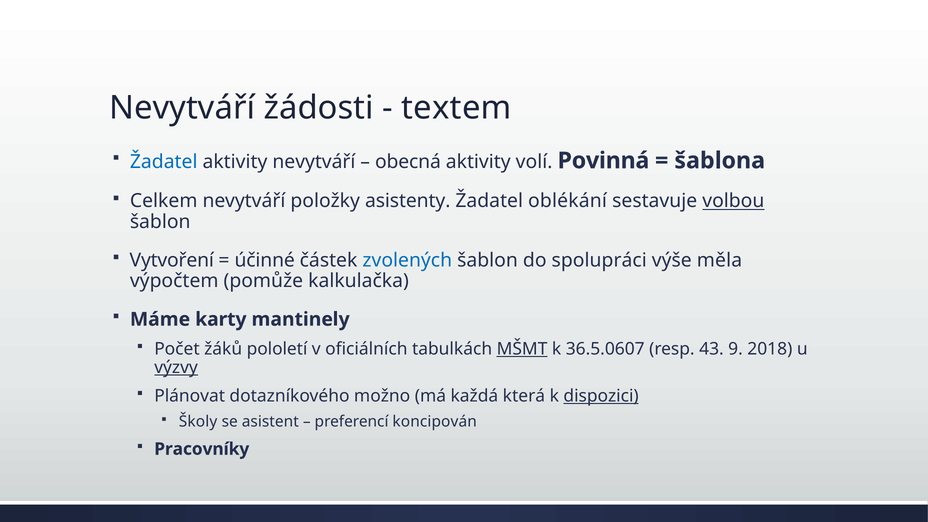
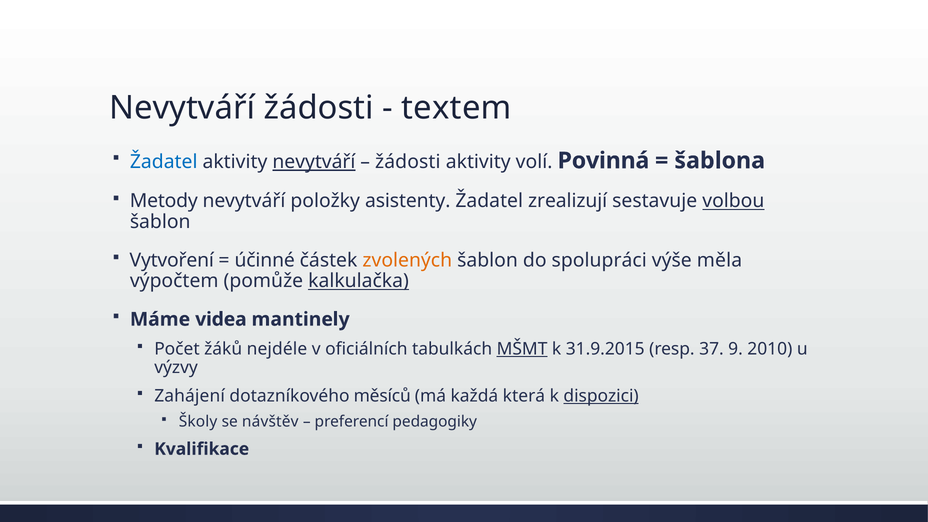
nevytváří at (314, 162) underline: none -> present
obecná at (408, 162): obecná -> žádosti
Celkem: Celkem -> Metody
oblékání: oblékání -> zrealizují
zvolených colour: blue -> orange
kalkulačka underline: none -> present
karty: karty -> videa
pololetí: pololetí -> nejdéle
36.5.0607: 36.5.0607 -> 31.9.2015
43: 43 -> 37
2018: 2018 -> 2010
výzvy underline: present -> none
Plánovat: Plánovat -> Zahájení
možno: možno -> měsíců
asistent: asistent -> návštěv
koncipován: koncipován -> pedagogiky
Pracovníky: Pracovníky -> Kvalifikace
